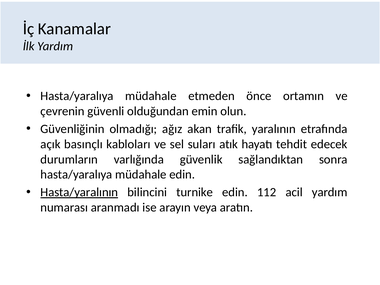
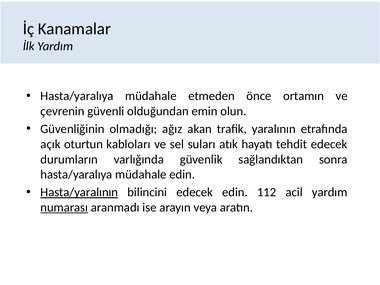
basınçlı: basınçlı -> oturtun
bilincini turnike: turnike -> edecek
numarası underline: none -> present
